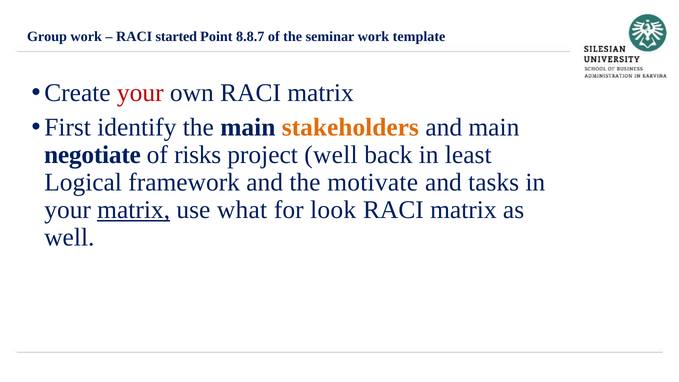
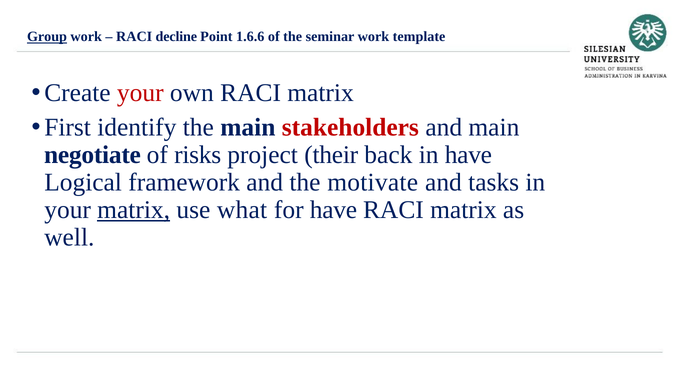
Group underline: none -> present
started: started -> decline
8.8.7: 8.8.7 -> 1.6.6
stakeholders colour: orange -> red
project well: well -> their
in least: least -> have
for look: look -> have
